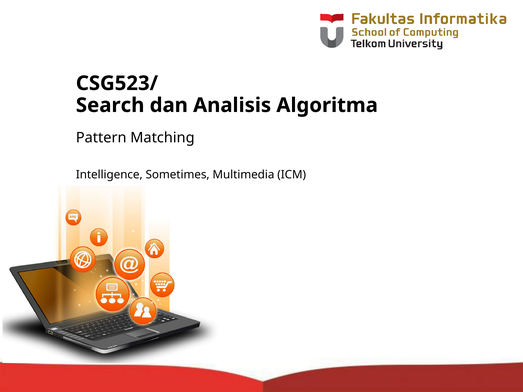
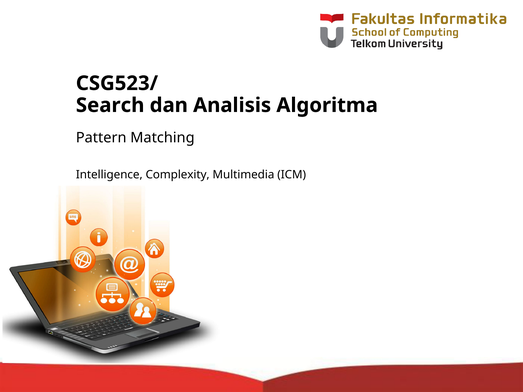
Sometimes: Sometimes -> Complexity
